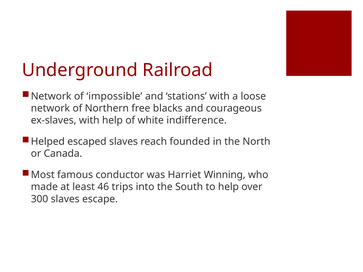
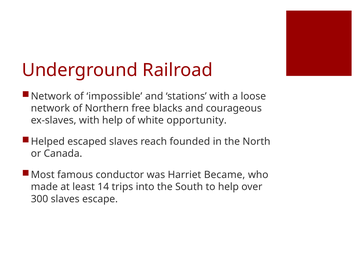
indifference: indifference -> opportunity
Winning: Winning -> Became
46: 46 -> 14
